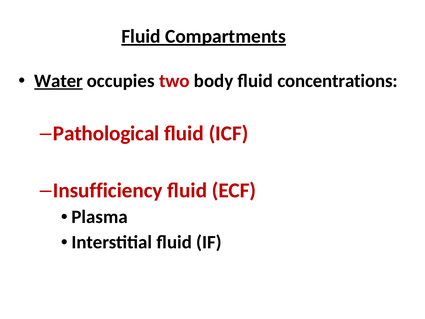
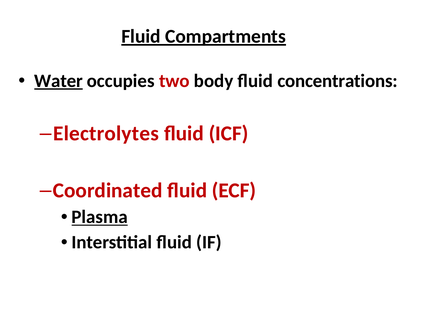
Pathological: Pathological -> Electrolytes
Insufficiency: Insufficiency -> Coordinated
Plasma underline: none -> present
